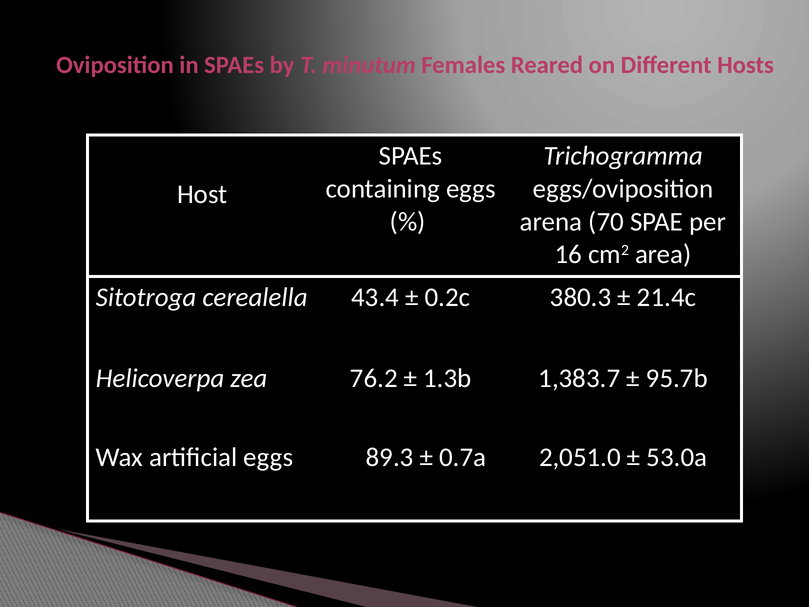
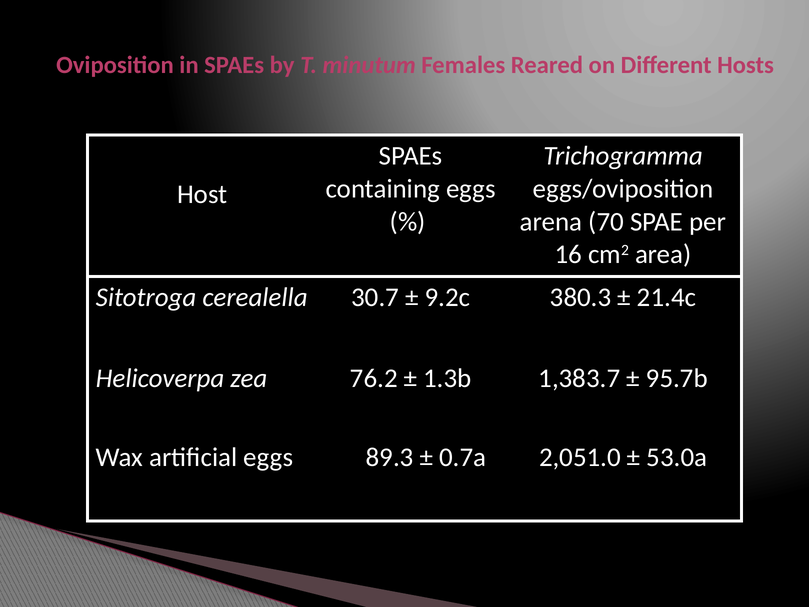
43.4: 43.4 -> 30.7
0.2c: 0.2c -> 9.2c
